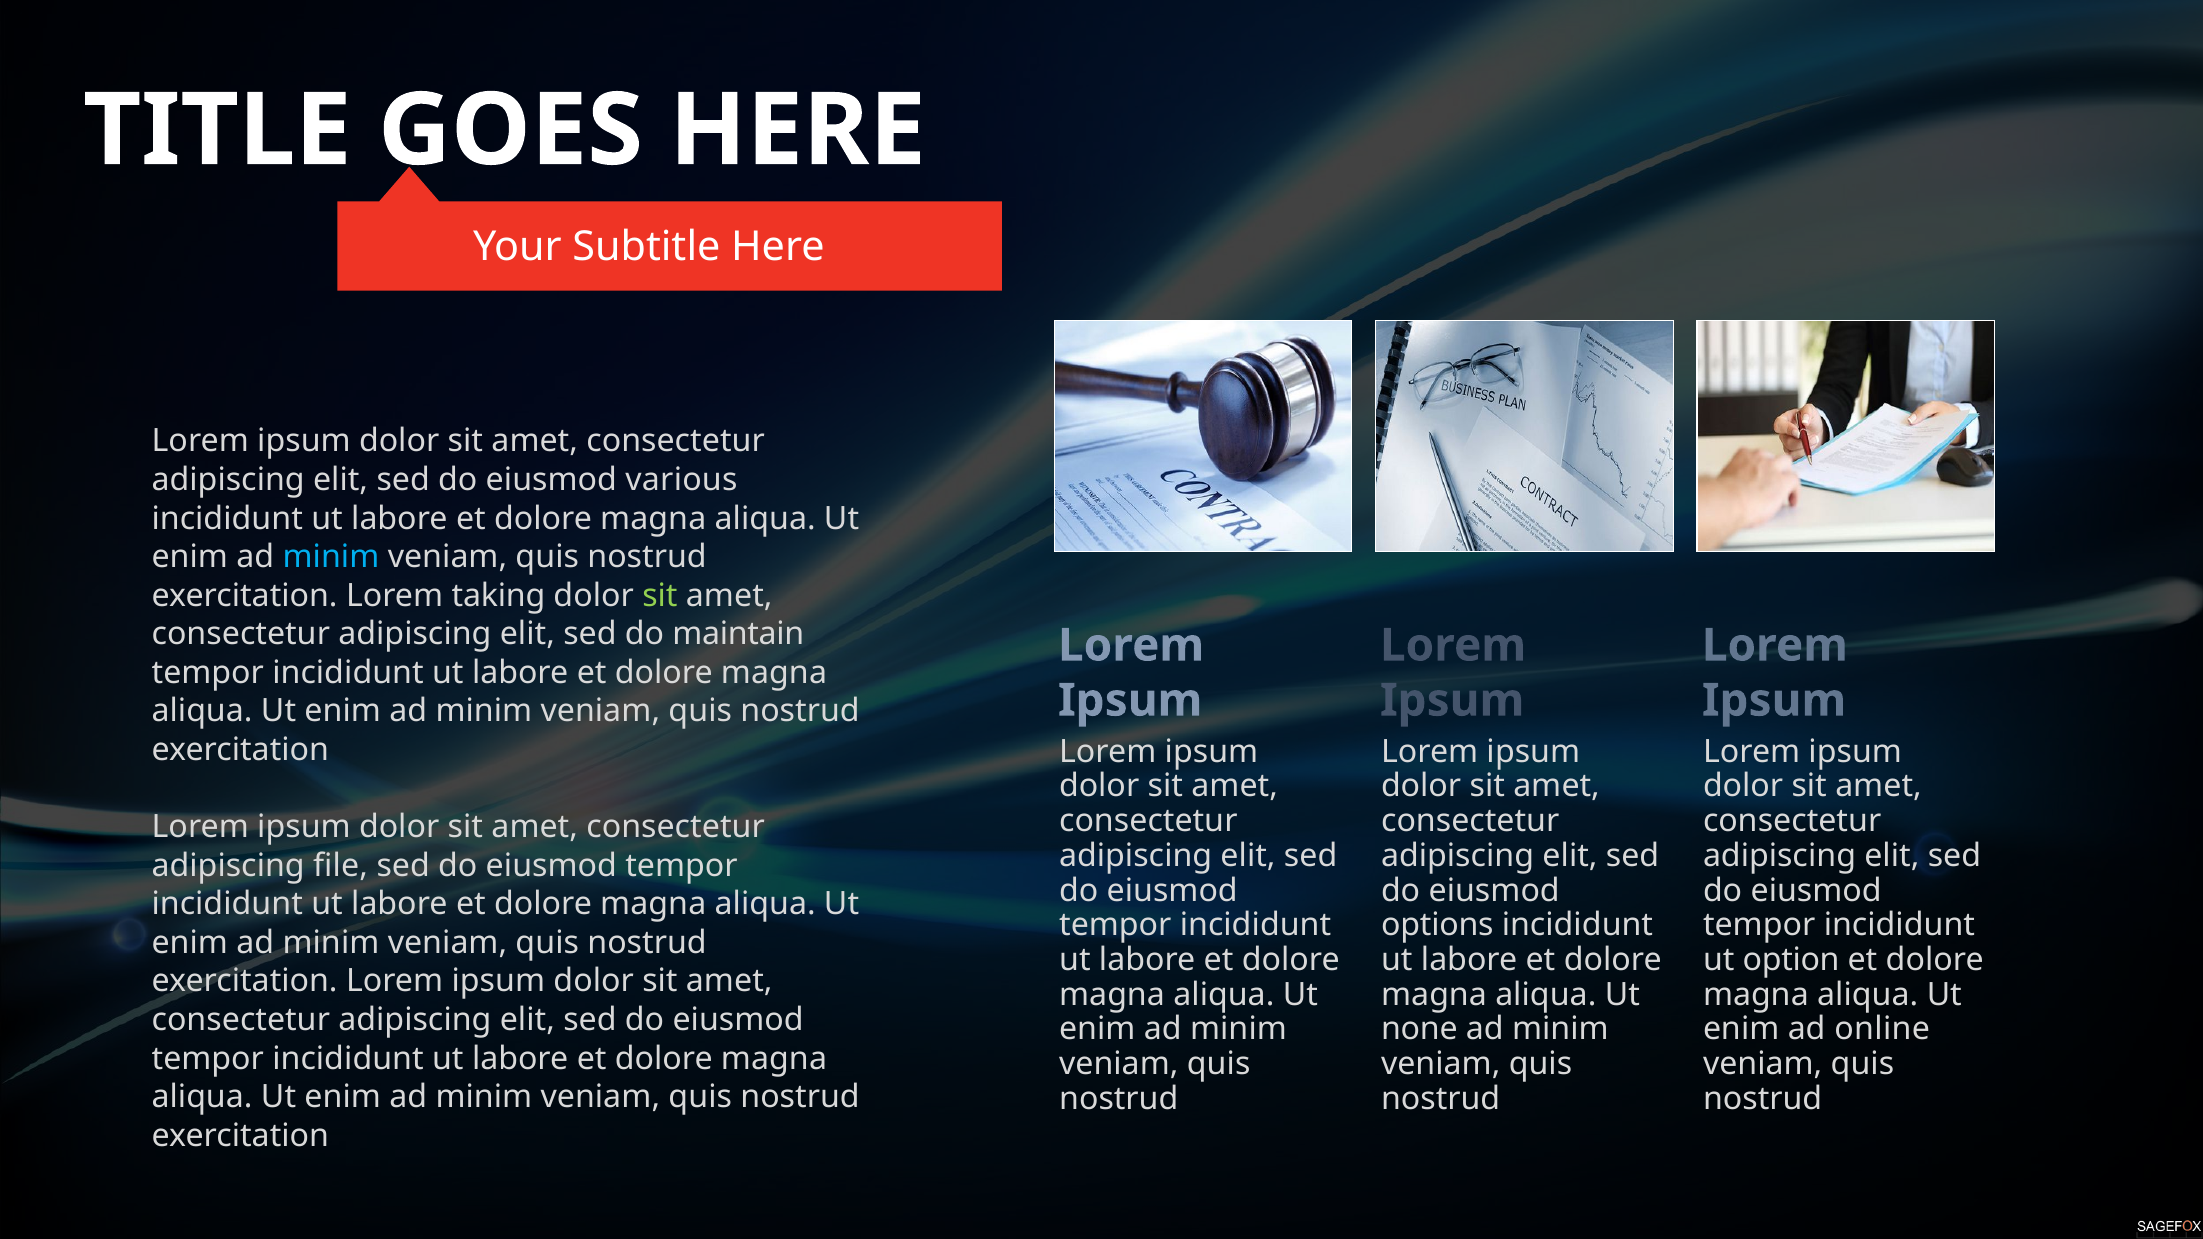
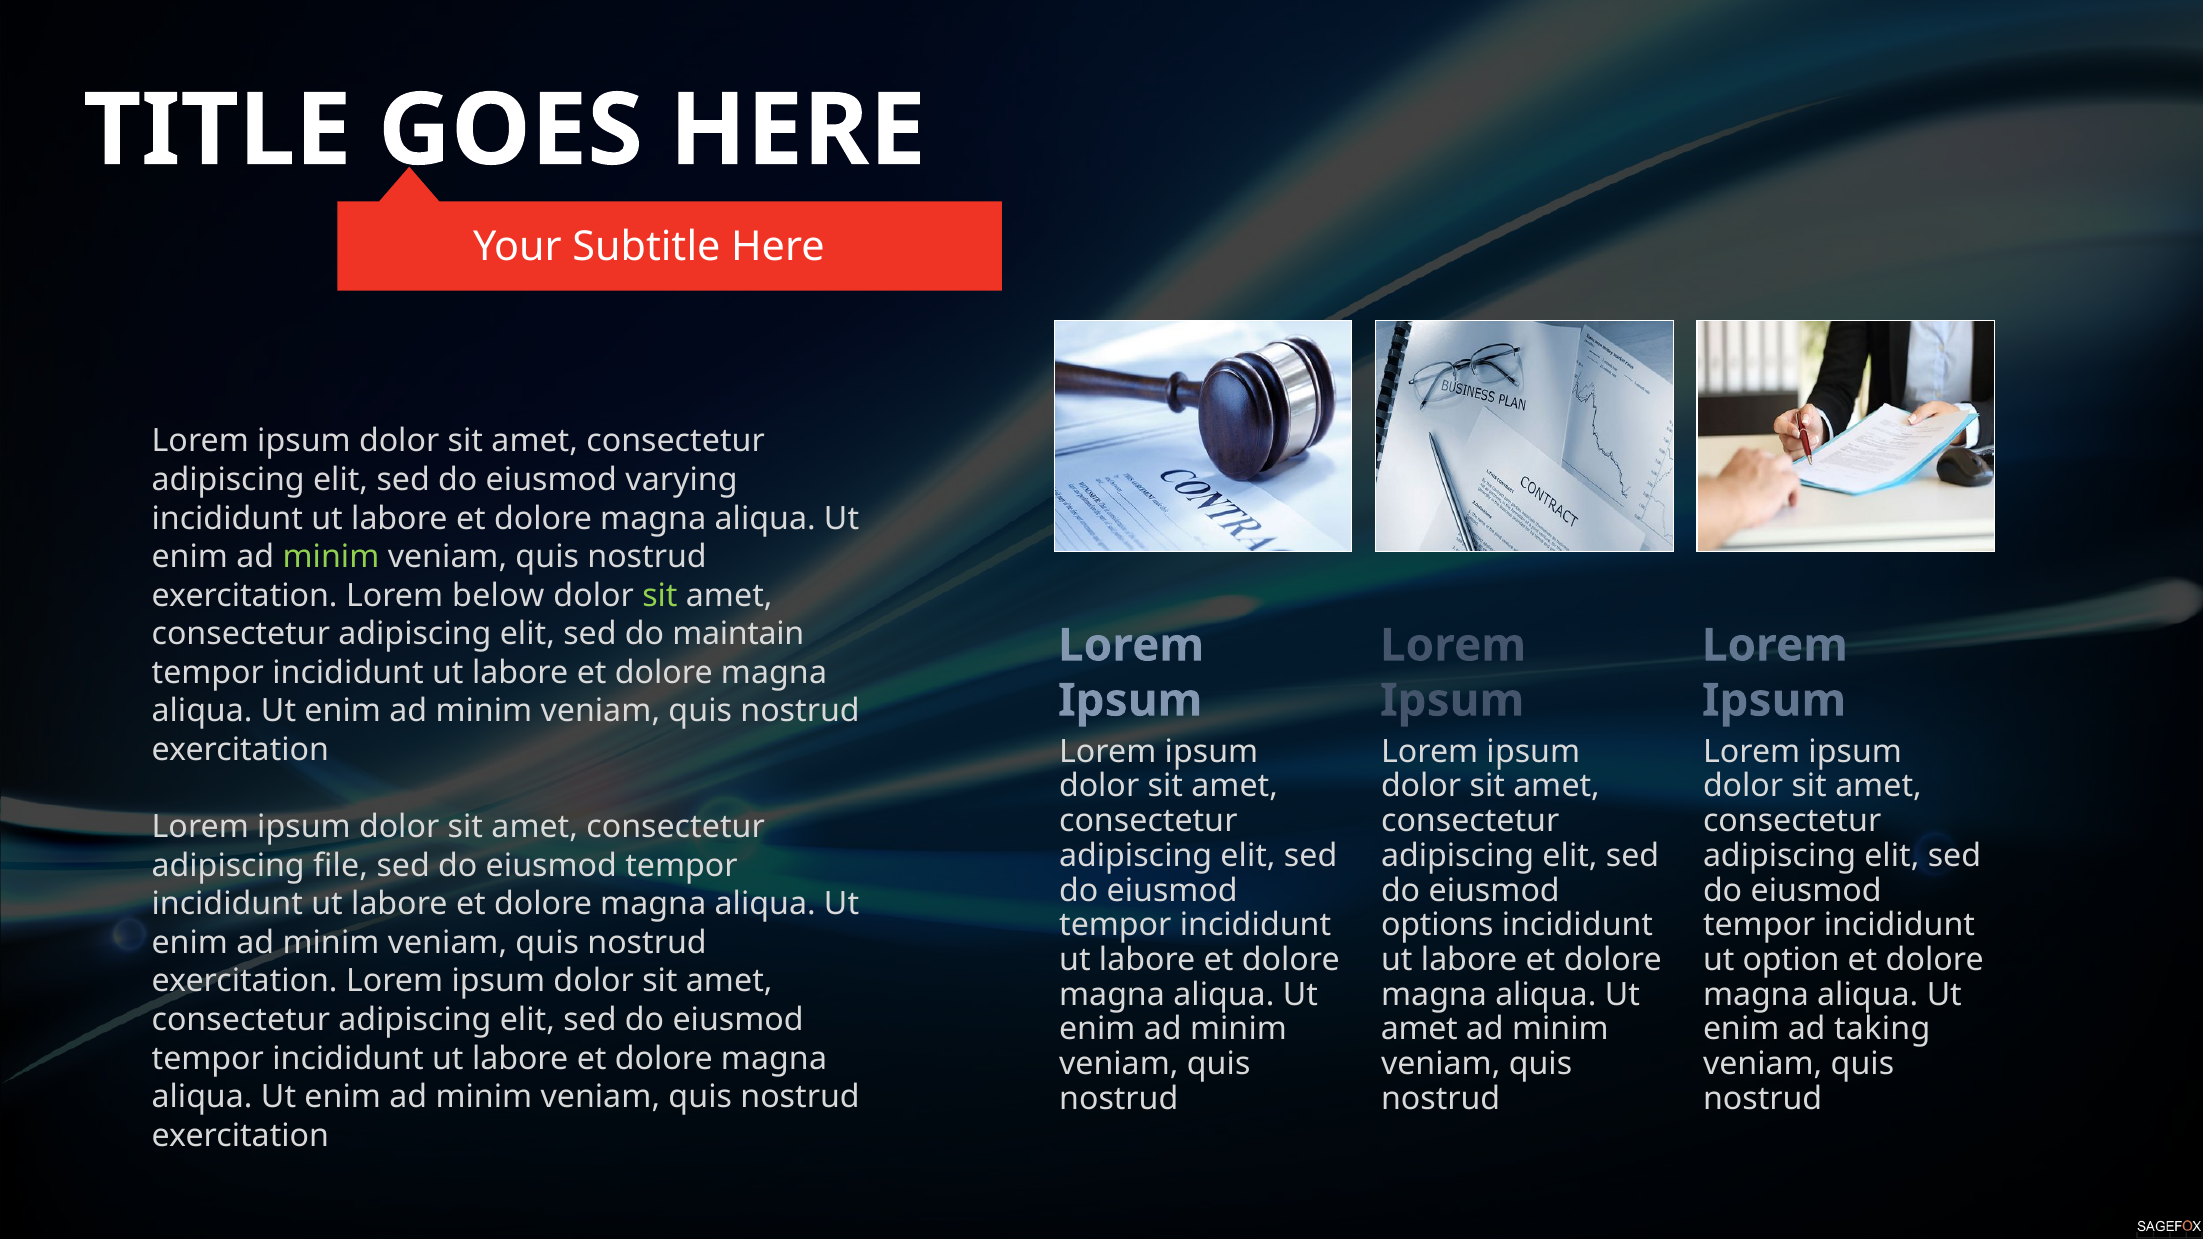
various: various -> varying
minim at (331, 557) colour: light blue -> light green
taking: taking -> below
none at (1419, 1030): none -> amet
online: online -> taking
